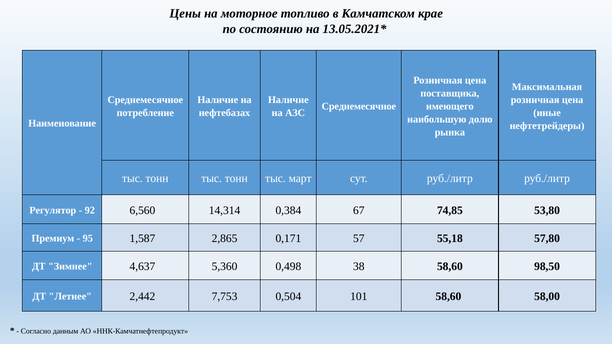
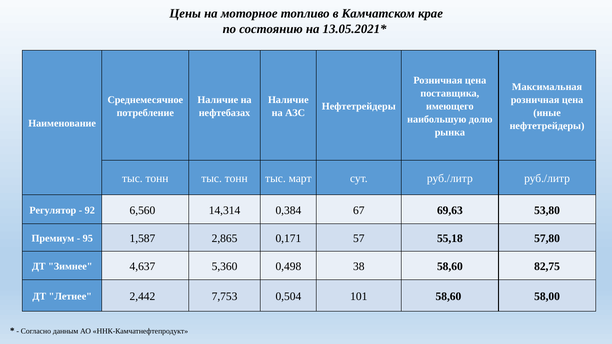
Среднемесячное at (359, 106): Среднемесячное -> Нефтетрейдеры
74,85: 74,85 -> 69,63
98,50: 98,50 -> 82,75
